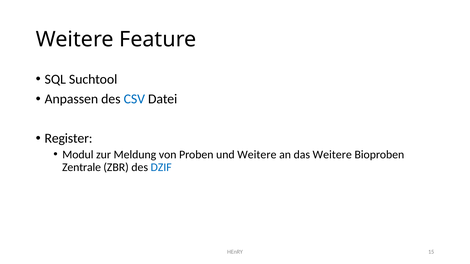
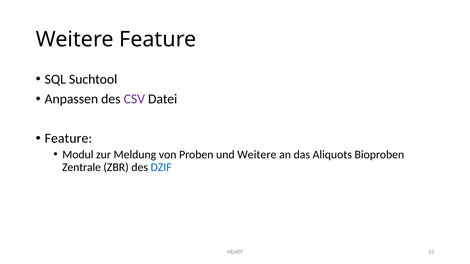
CSV colour: blue -> purple
Register at (69, 139): Register -> Feature
das Weitere: Weitere -> Aliquots
